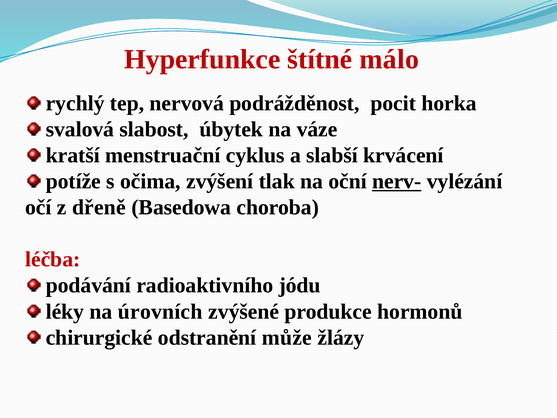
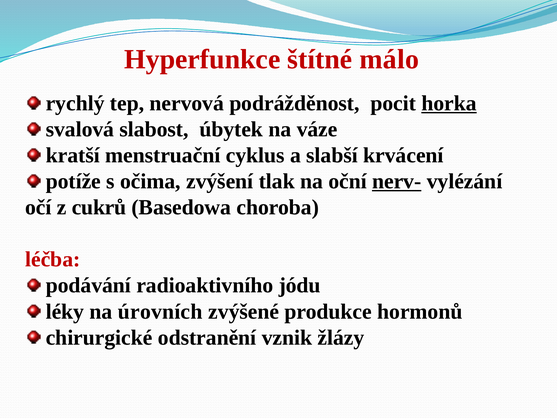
horka underline: none -> present
dřeně: dřeně -> cukrů
může: může -> vznik
